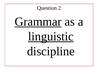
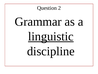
Grammar underline: present -> none
